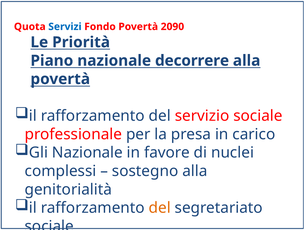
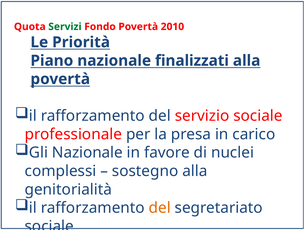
Servizi colour: blue -> green
2090: 2090 -> 2010
decorrere: decorrere -> finalizzati
